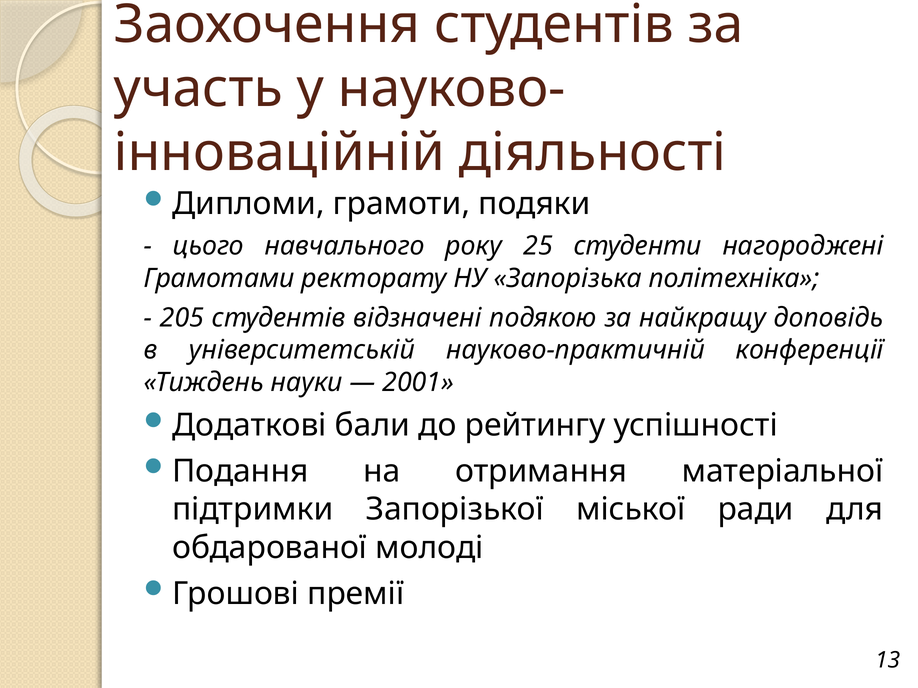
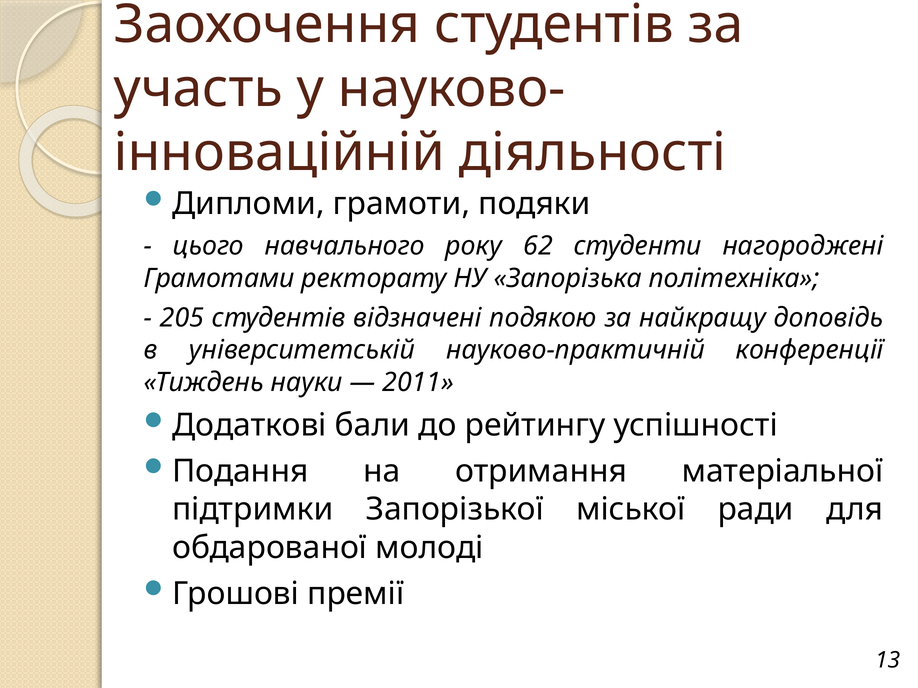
25: 25 -> 62
2001: 2001 -> 2011
